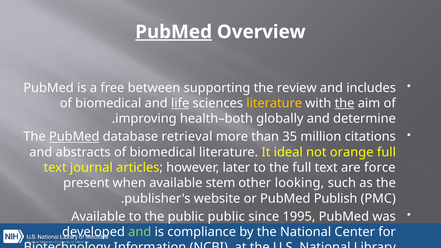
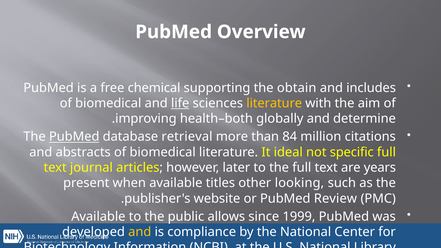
PubMed at (174, 32) underline: present -> none
between: between -> chemical
review: review -> obtain
the at (345, 103) underline: present -> none
35: 35 -> 84
orange: orange -> specific
force: force -> years
stem: stem -> titles
Publish: Publish -> Review
public public: public -> allows
1995: 1995 -> 1999
and at (140, 232) colour: light green -> yellow
